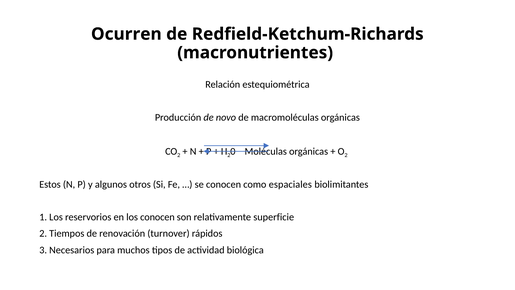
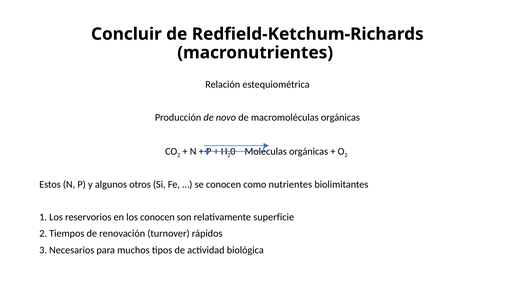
Ocurren: Ocurren -> Concluir
espaciales: espaciales -> nutrientes
